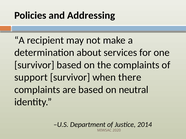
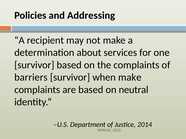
support: support -> barriers
when there: there -> make
